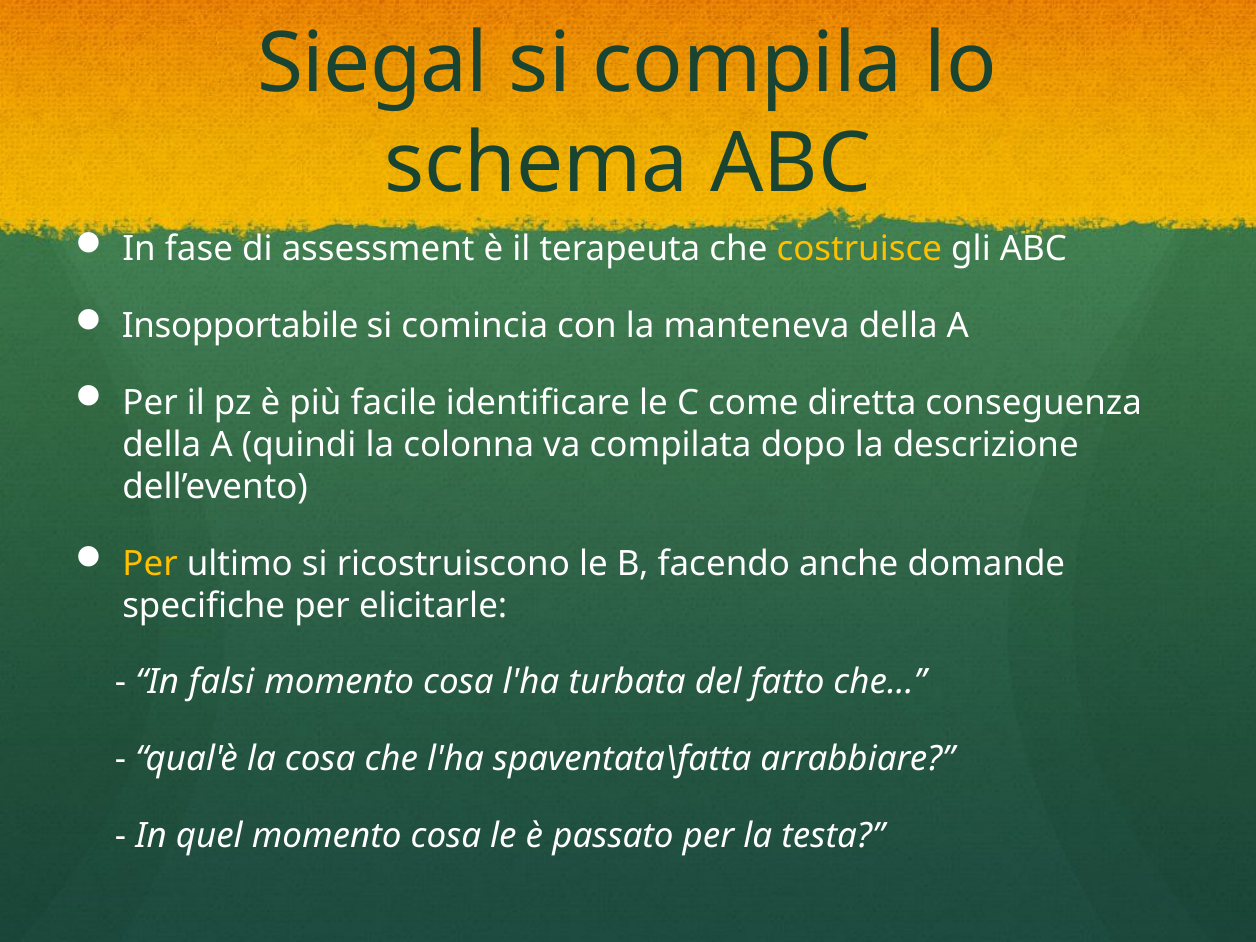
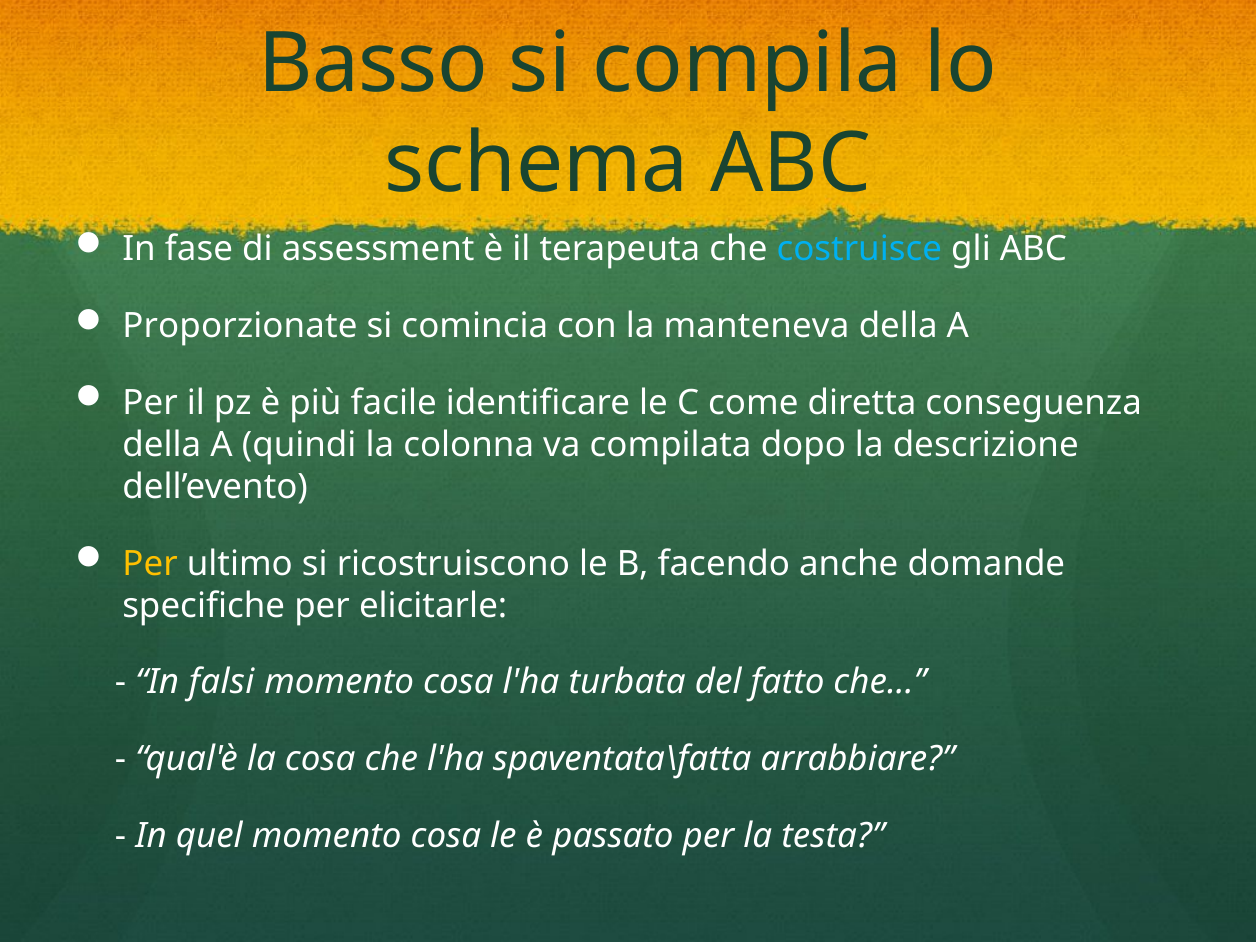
Siegal: Siegal -> Basso
costruisce colour: yellow -> light blue
Insopportabile: Insopportabile -> Proporzionate
